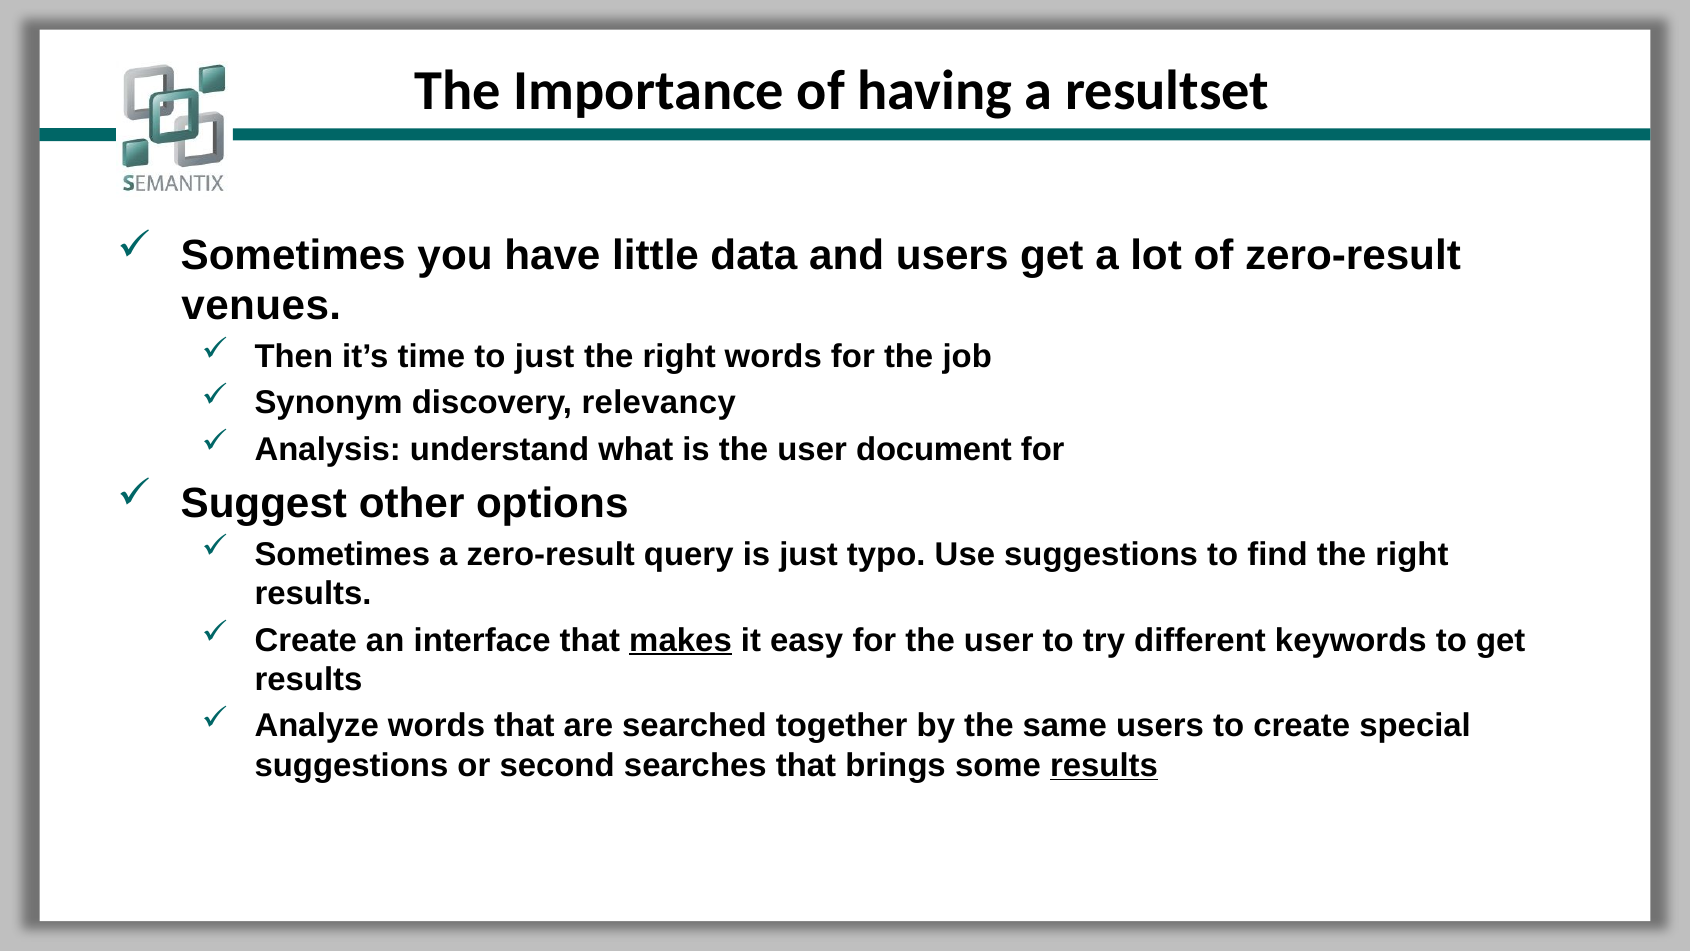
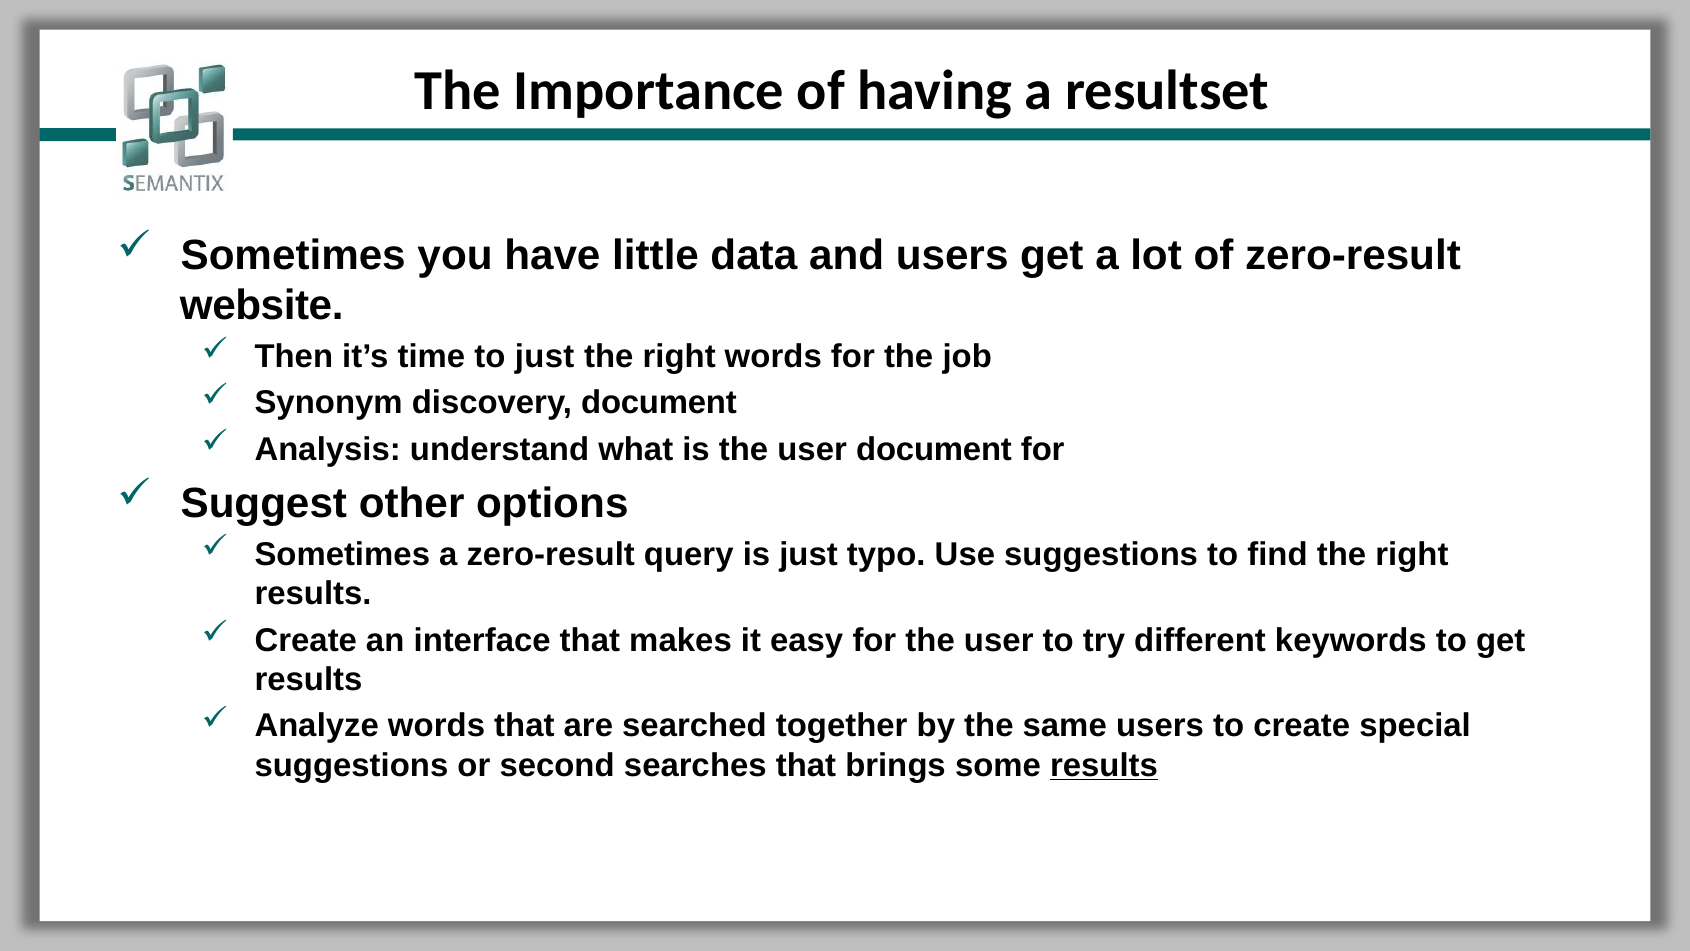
venues: venues -> website
discovery relevancy: relevancy -> document
makes underline: present -> none
